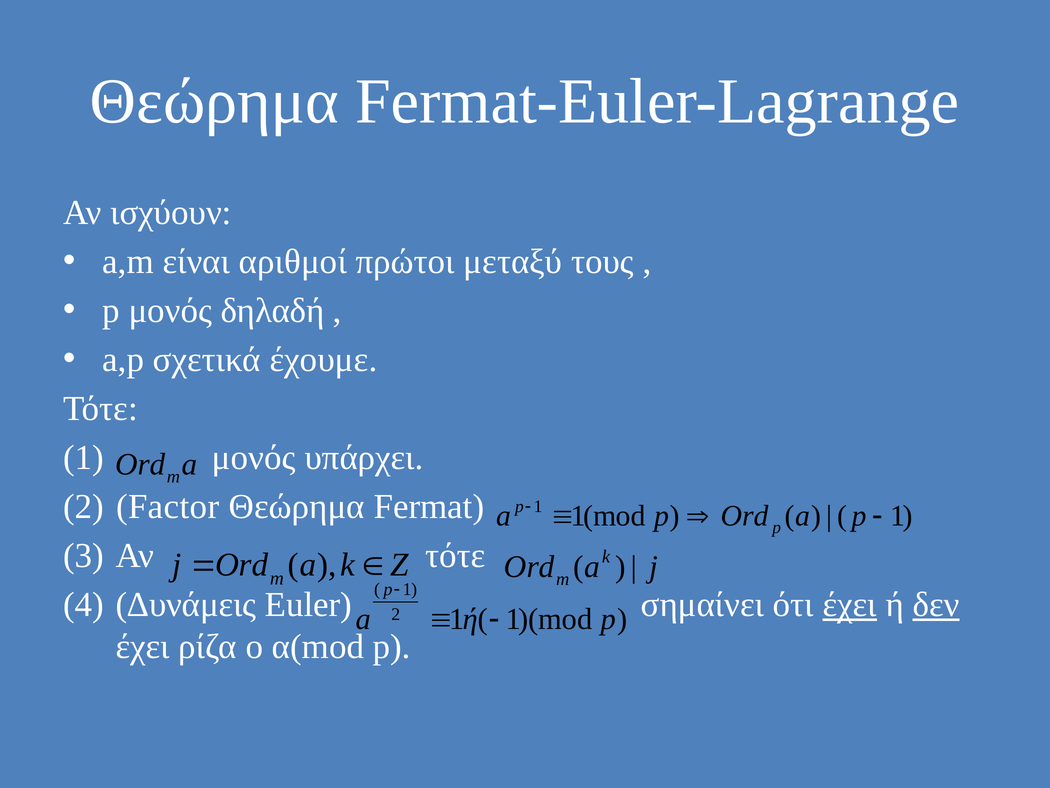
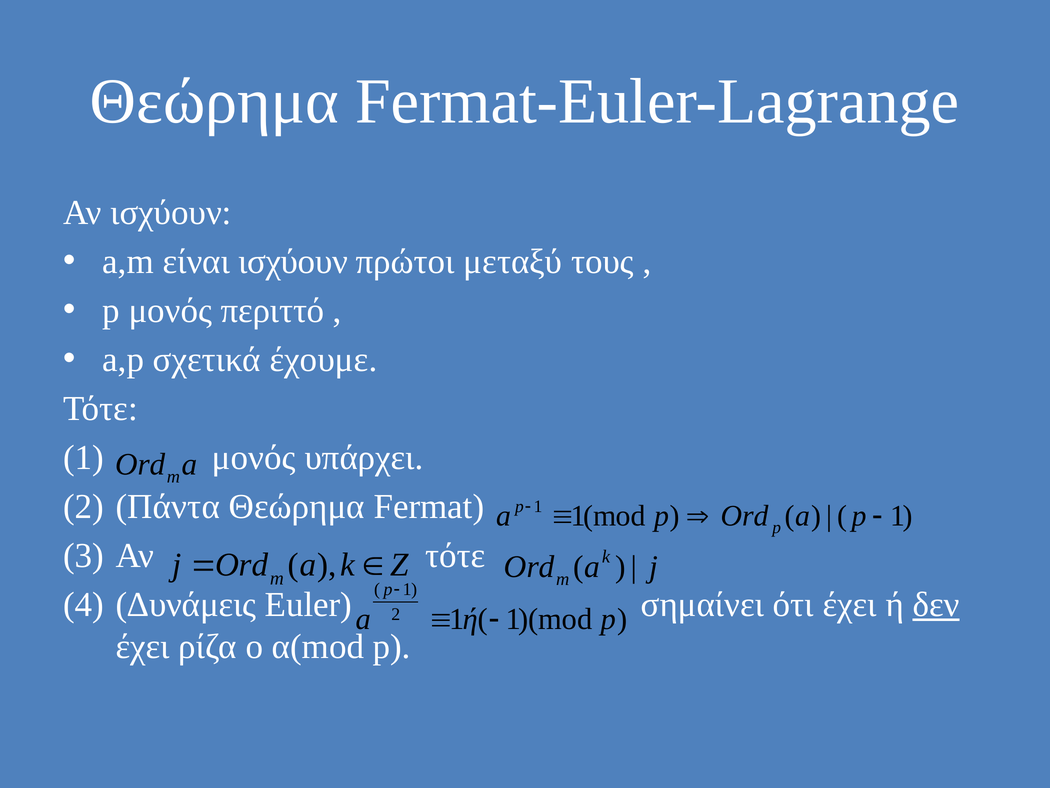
είναι αριθμοί: αριθμοί -> ισχύουν
δηλαδή: δηλαδή -> περιττό
Factor: Factor -> Πάντα
έχει at (850, 604) underline: present -> none
